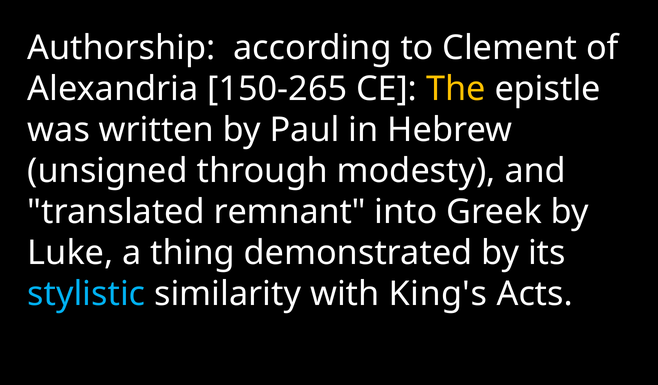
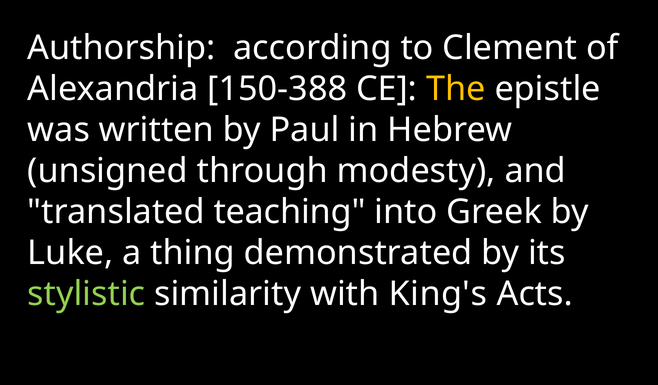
150-265: 150-265 -> 150-388
remnant: remnant -> teaching
stylistic colour: light blue -> light green
